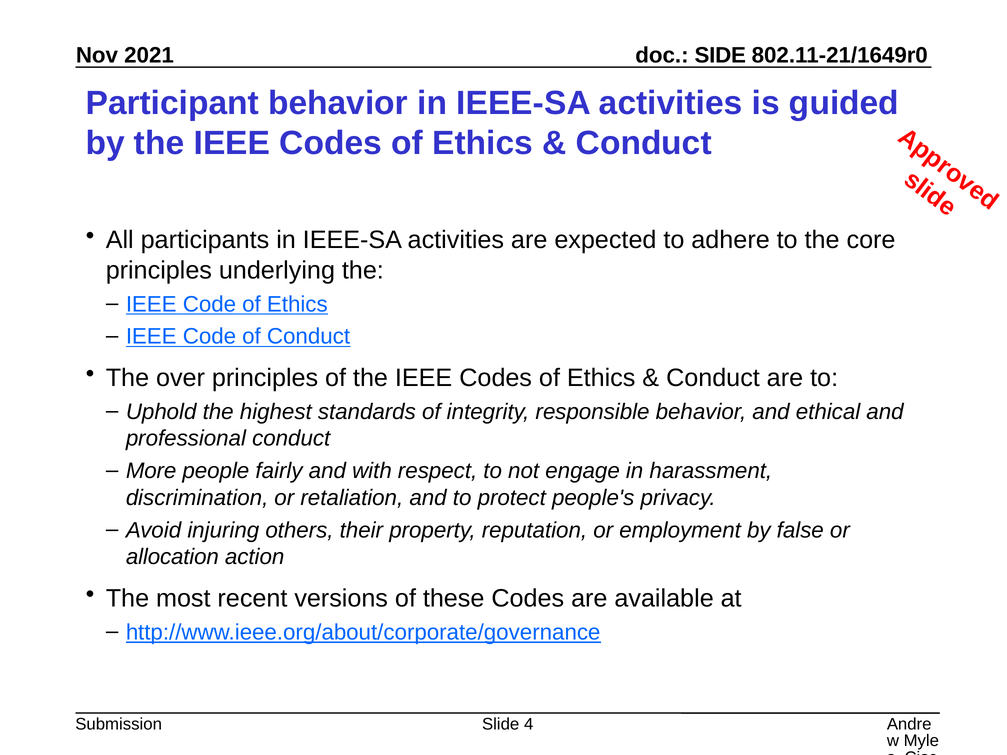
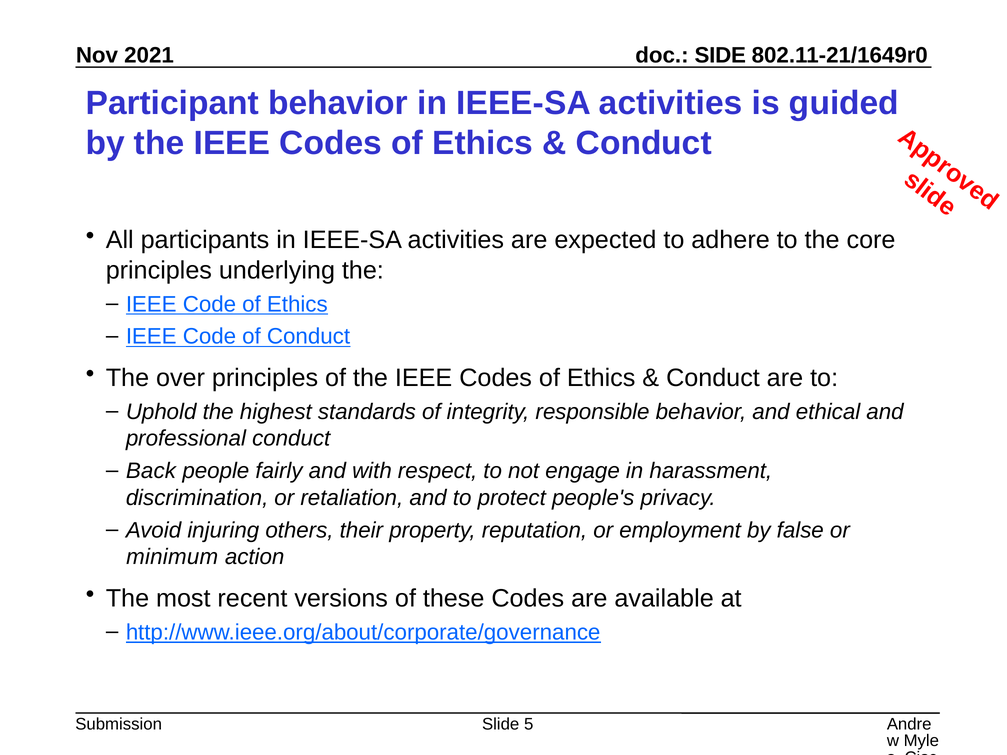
More: More -> Back
allocation: allocation -> minimum
4: 4 -> 5
